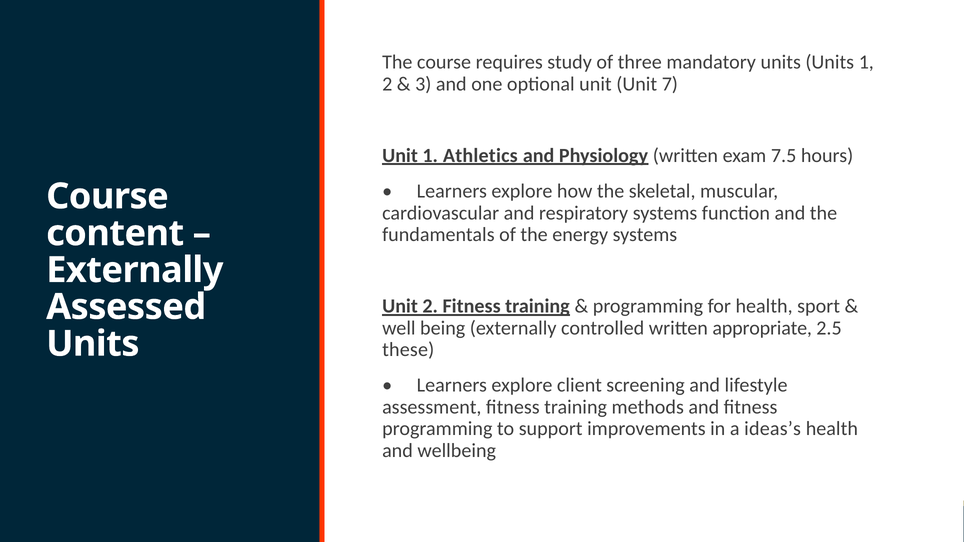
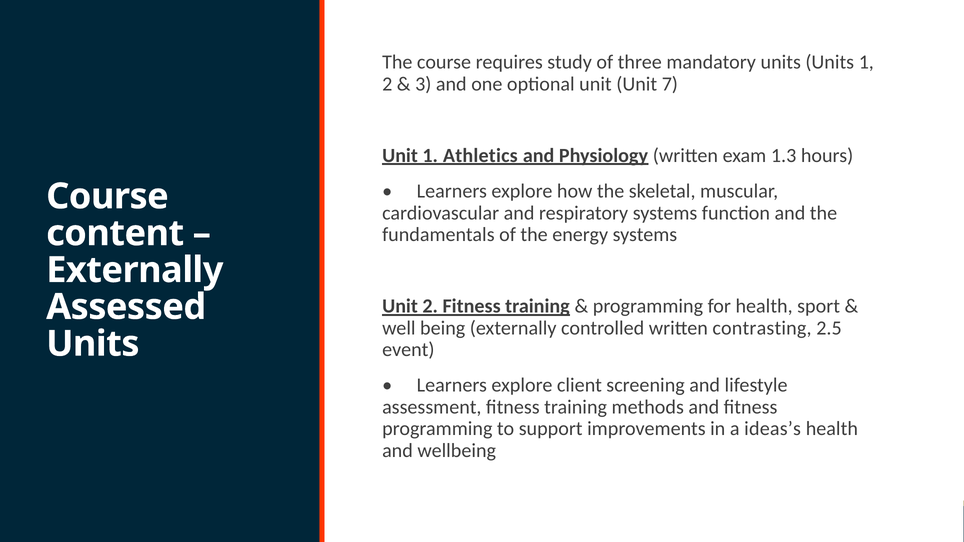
7.5: 7.5 -> 1.3
appropriate: appropriate -> contrasting
these: these -> event
